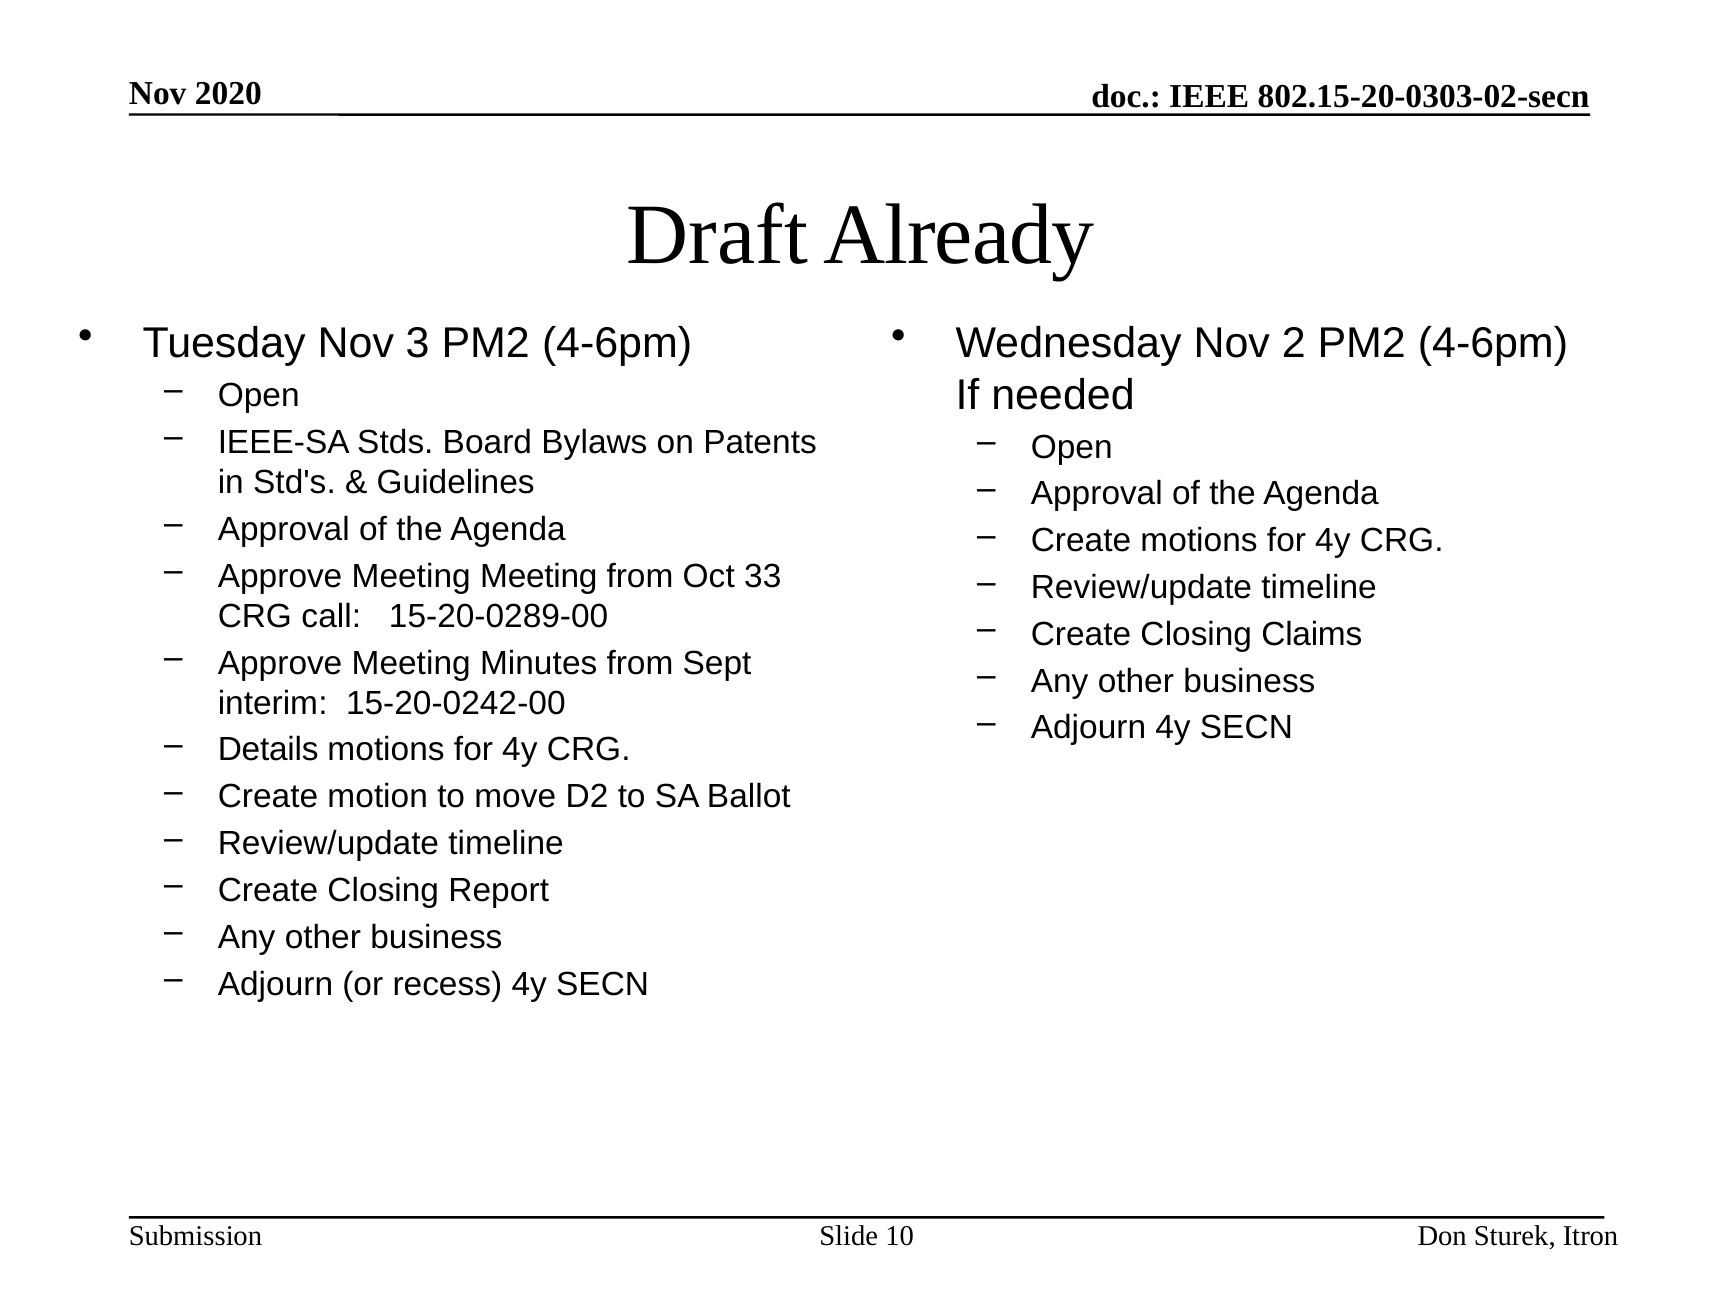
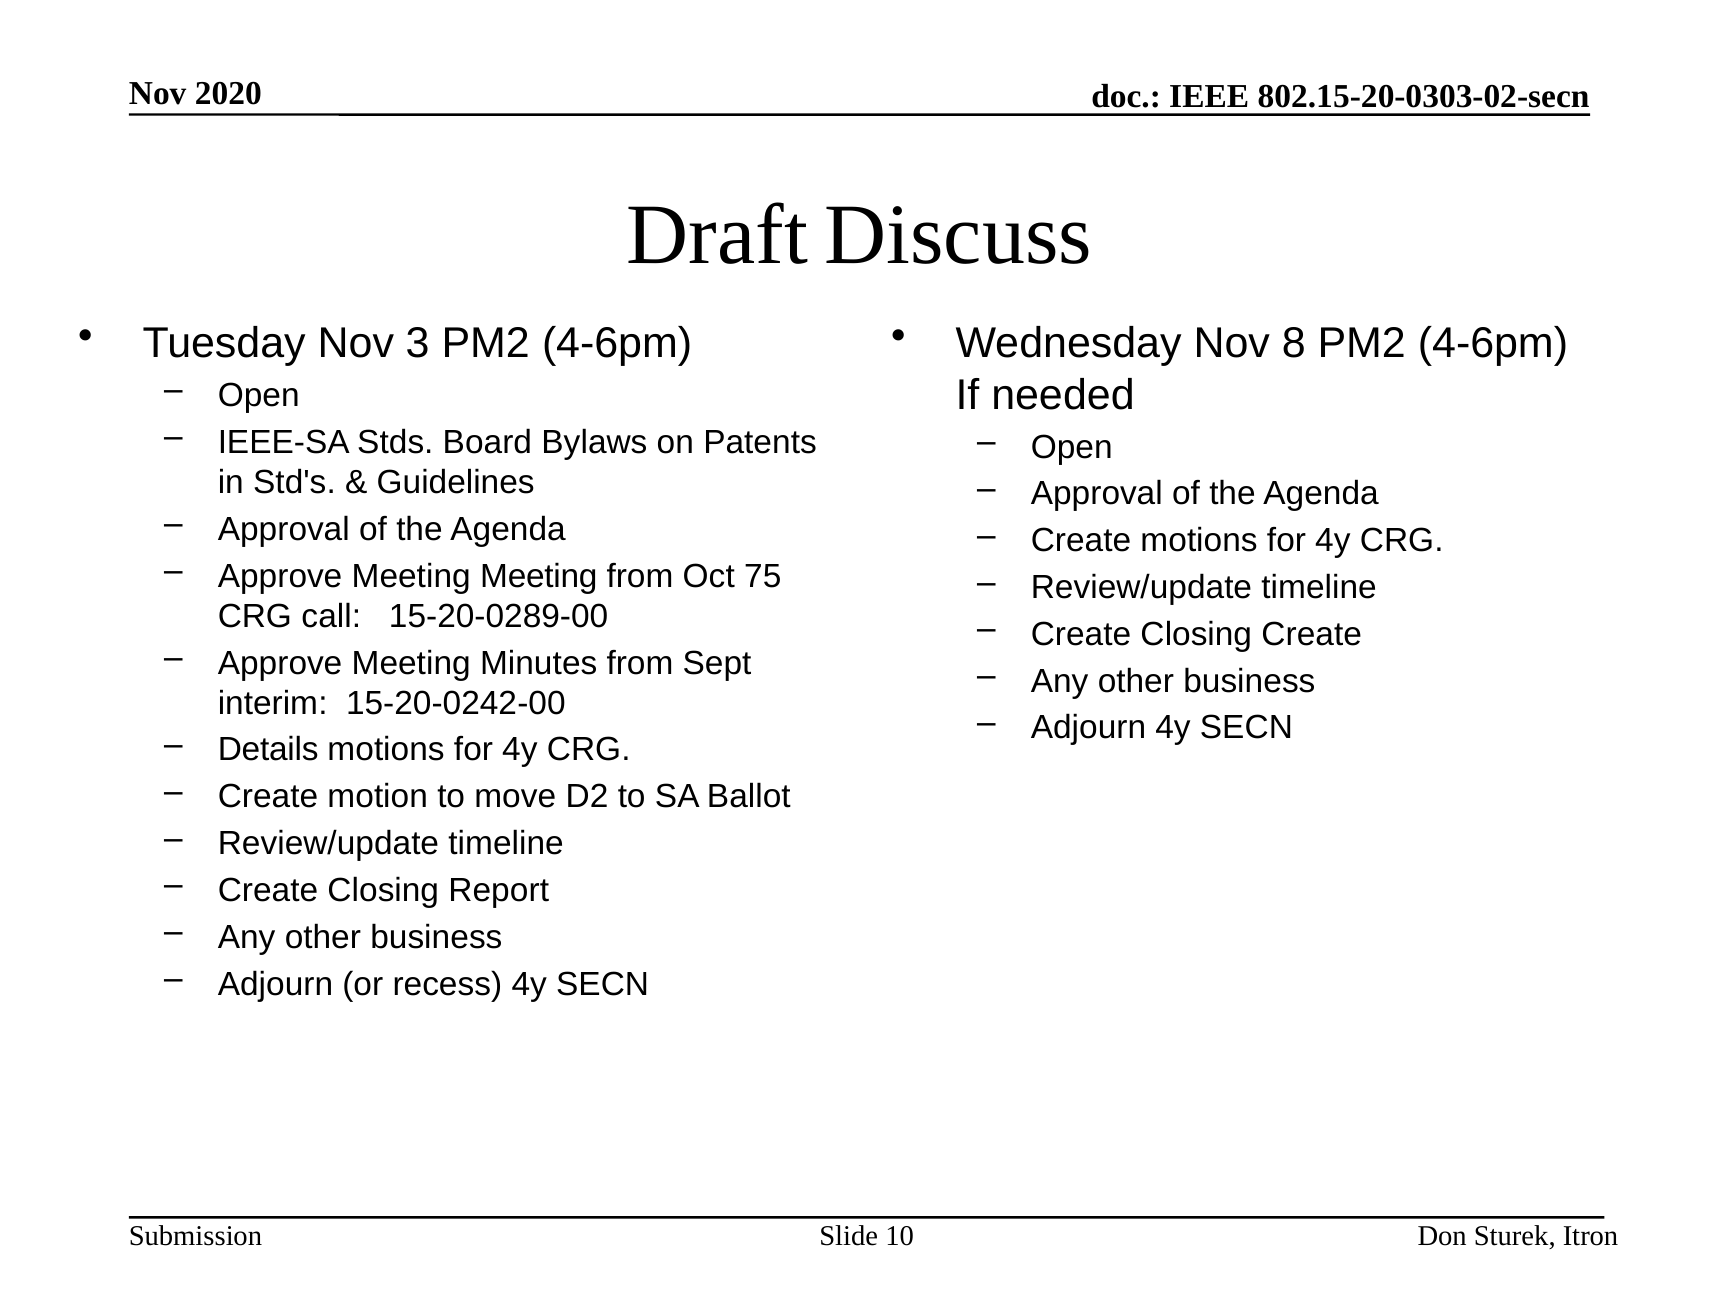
Already: Already -> Discuss
2: 2 -> 8
33: 33 -> 75
Closing Claims: Claims -> Create
